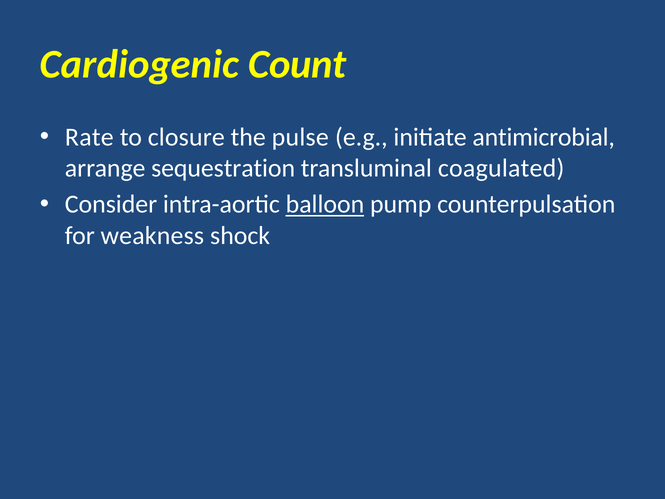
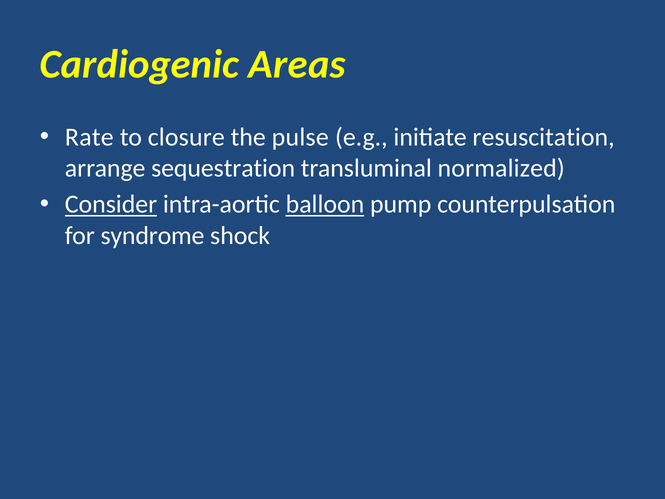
Count: Count -> Areas
antimicrobial: antimicrobial -> resuscitation
coagulated: coagulated -> normalized
Consider underline: none -> present
weakness: weakness -> syndrome
